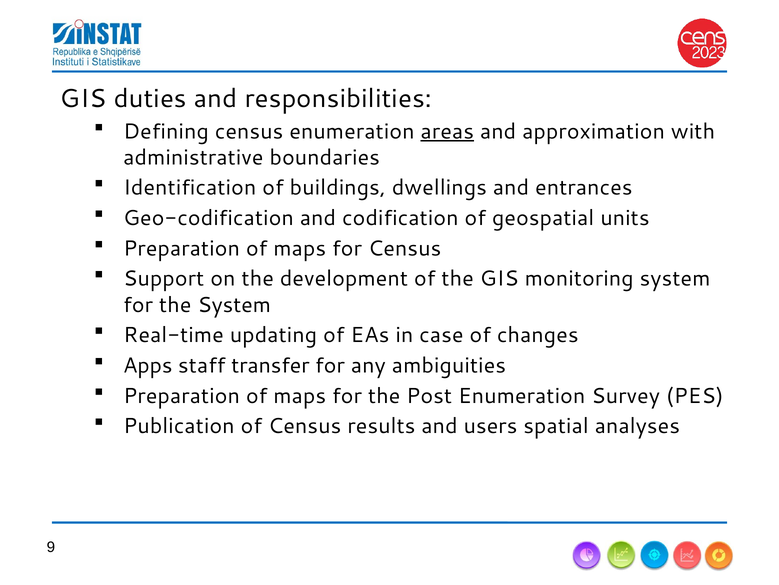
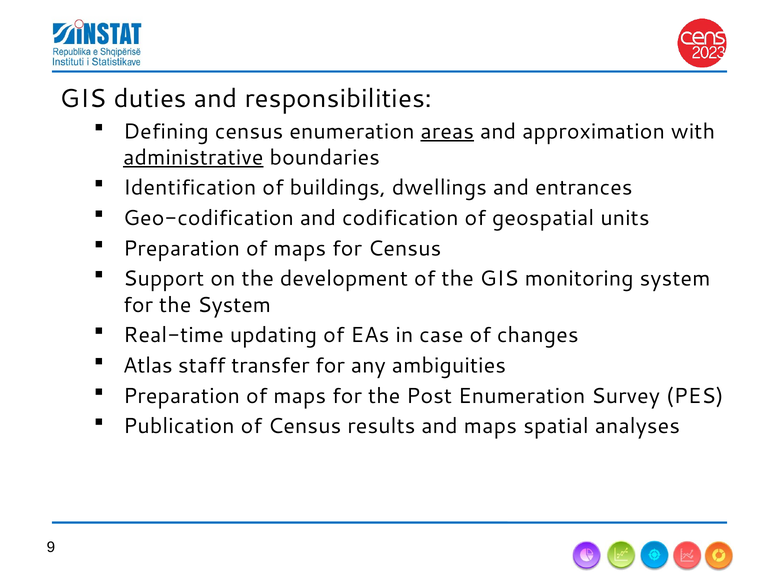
administrative underline: none -> present
Apps: Apps -> Atlas
and users: users -> maps
